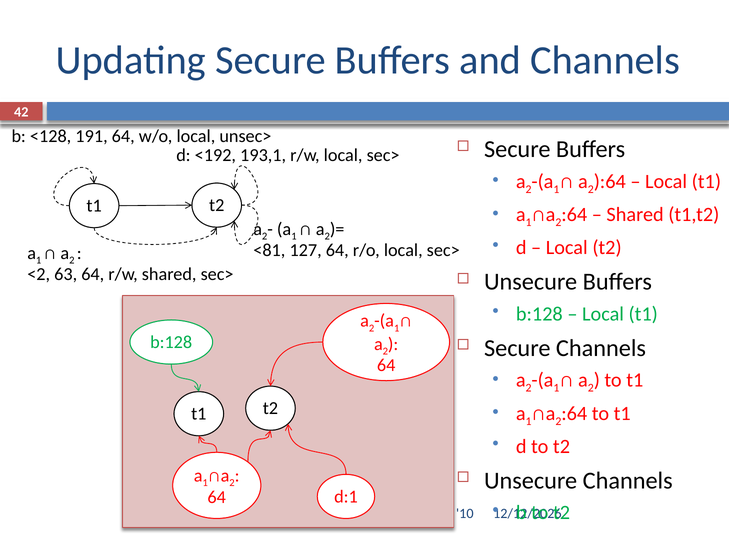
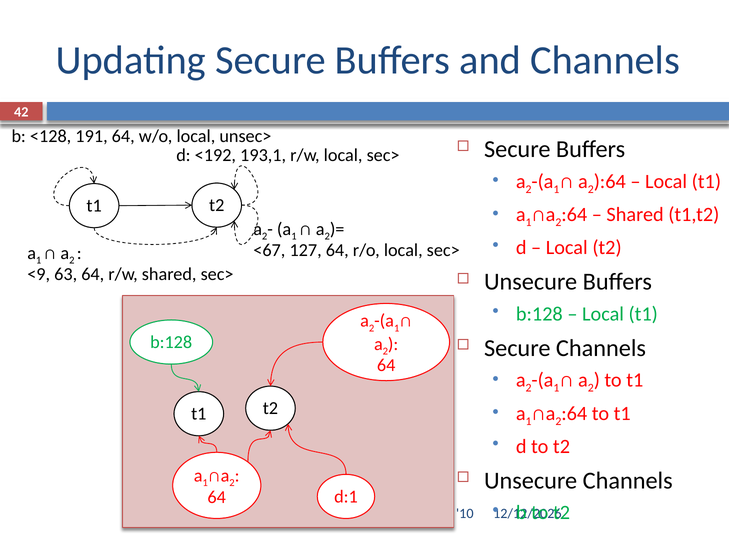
<81: <81 -> <67
<2: <2 -> <9
